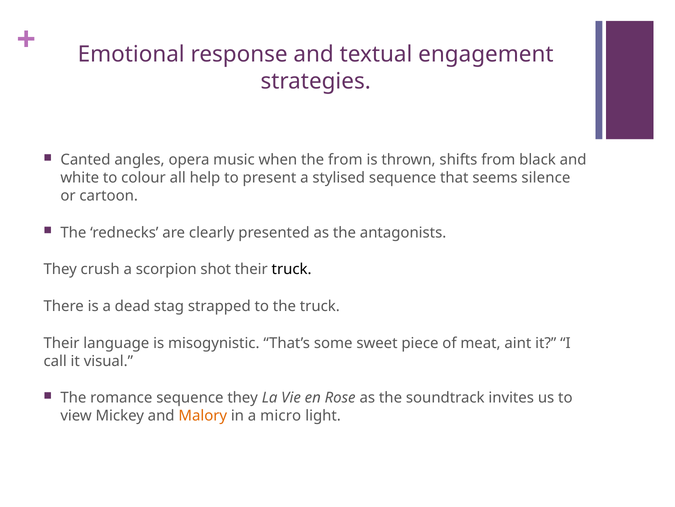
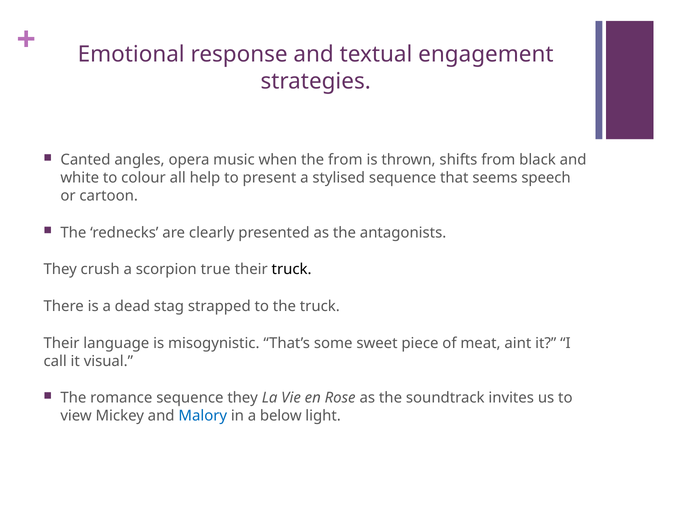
silence: silence -> speech
shot: shot -> true
Malory colour: orange -> blue
micro: micro -> below
